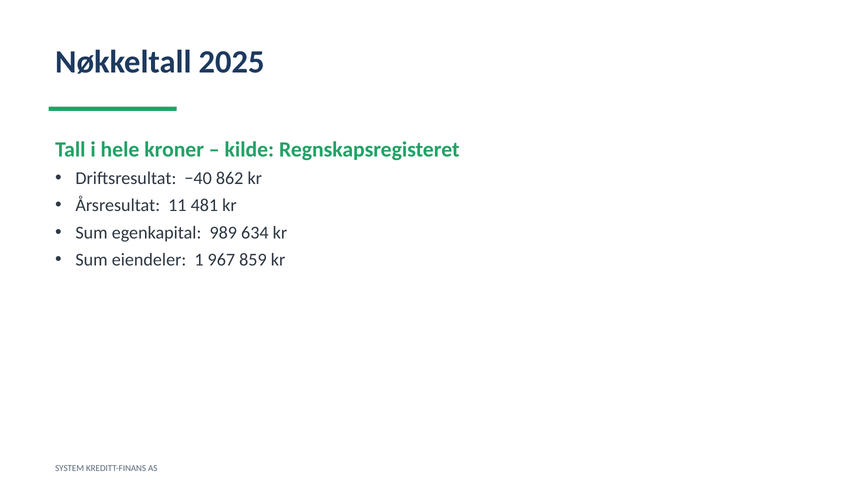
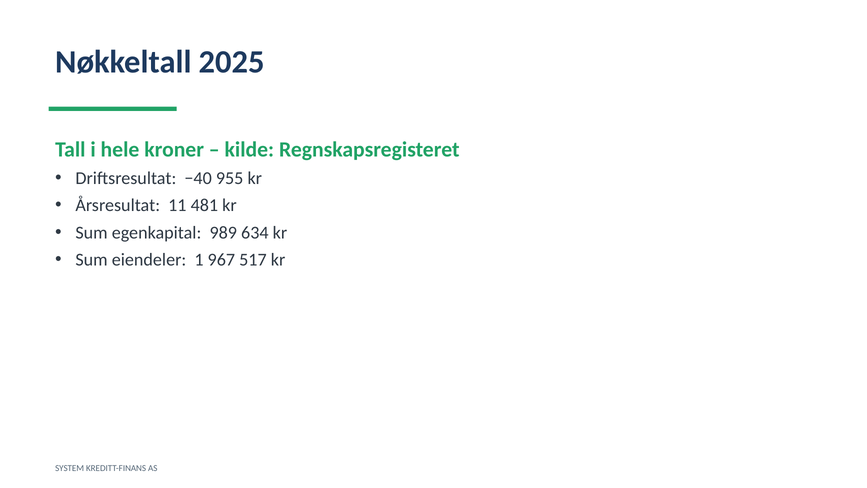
862: 862 -> 955
859: 859 -> 517
